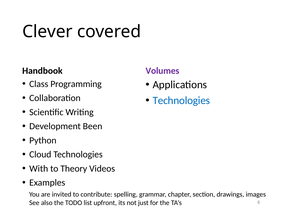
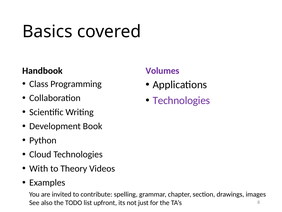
Clever: Clever -> Basics
Technologies at (181, 100) colour: blue -> purple
Been: Been -> Book
